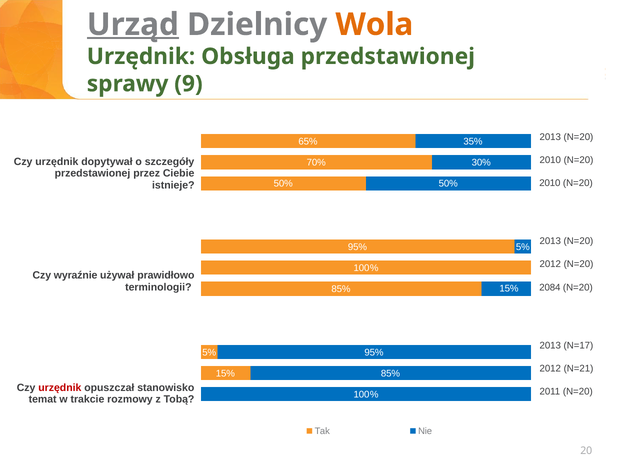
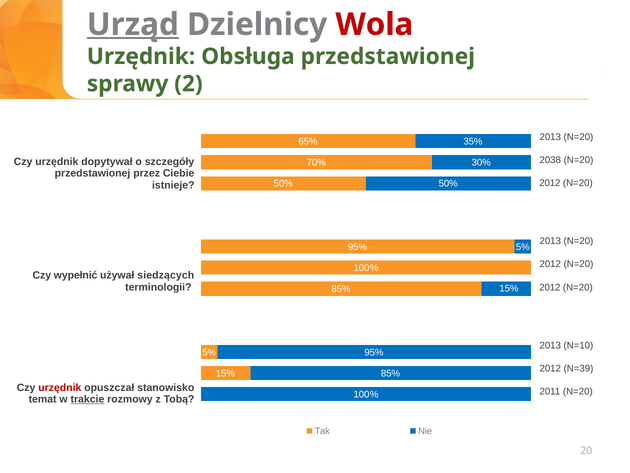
Wola colour: orange -> red
9: 9 -> 2
2010 at (550, 160): 2010 -> 2038
2010 at (550, 183): 2010 -> 2012
wyraźnie: wyraźnie -> wypełnić
prawidłowo: prawidłowo -> siedzących
2084 at (550, 287): 2084 -> 2012
N=17: N=17 -> N=10
N=21: N=21 -> N=39
trakcie underline: none -> present
